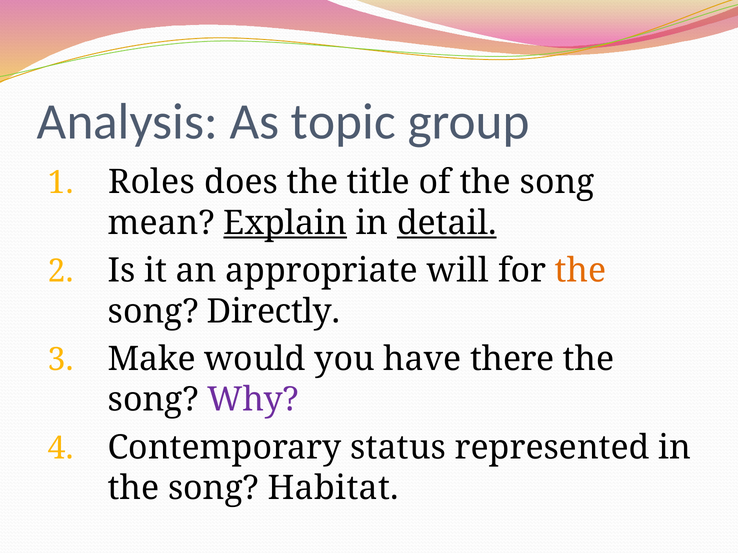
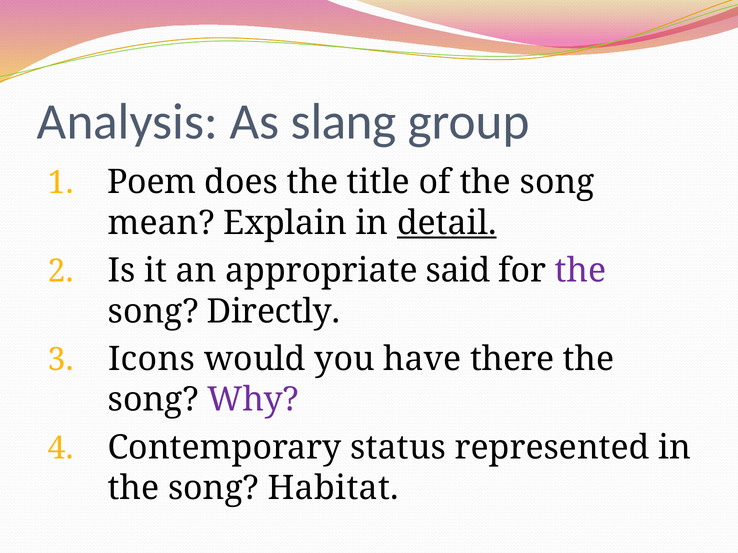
topic: topic -> slang
Roles: Roles -> Poem
Explain underline: present -> none
will: will -> said
the at (581, 271) colour: orange -> purple
Make: Make -> Icons
